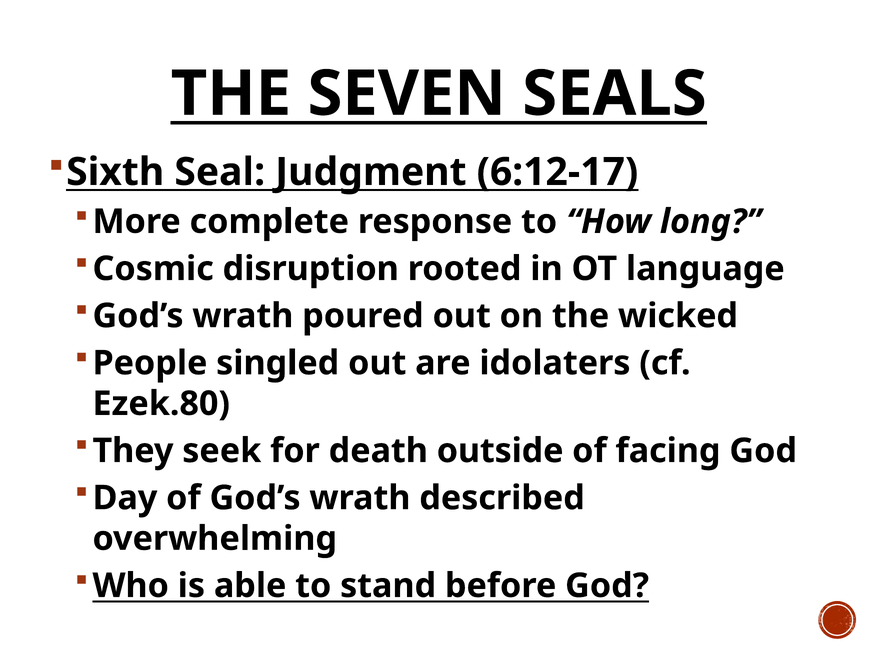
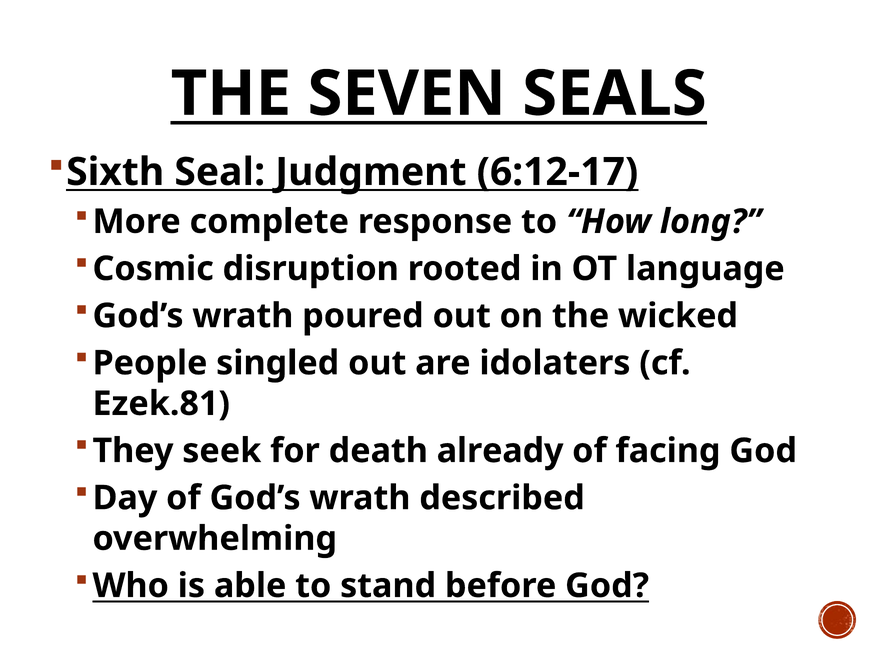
Ezek.80: Ezek.80 -> Ezek.81
outside: outside -> already
